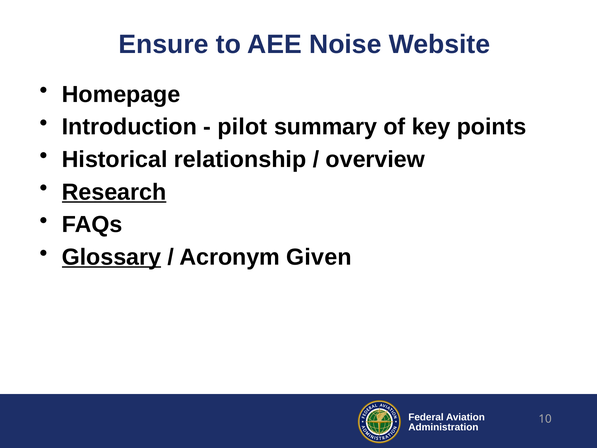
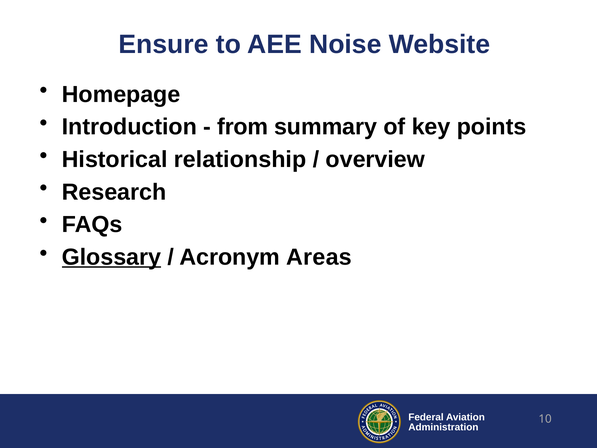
pilot: pilot -> from
Research underline: present -> none
Given: Given -> Areas
